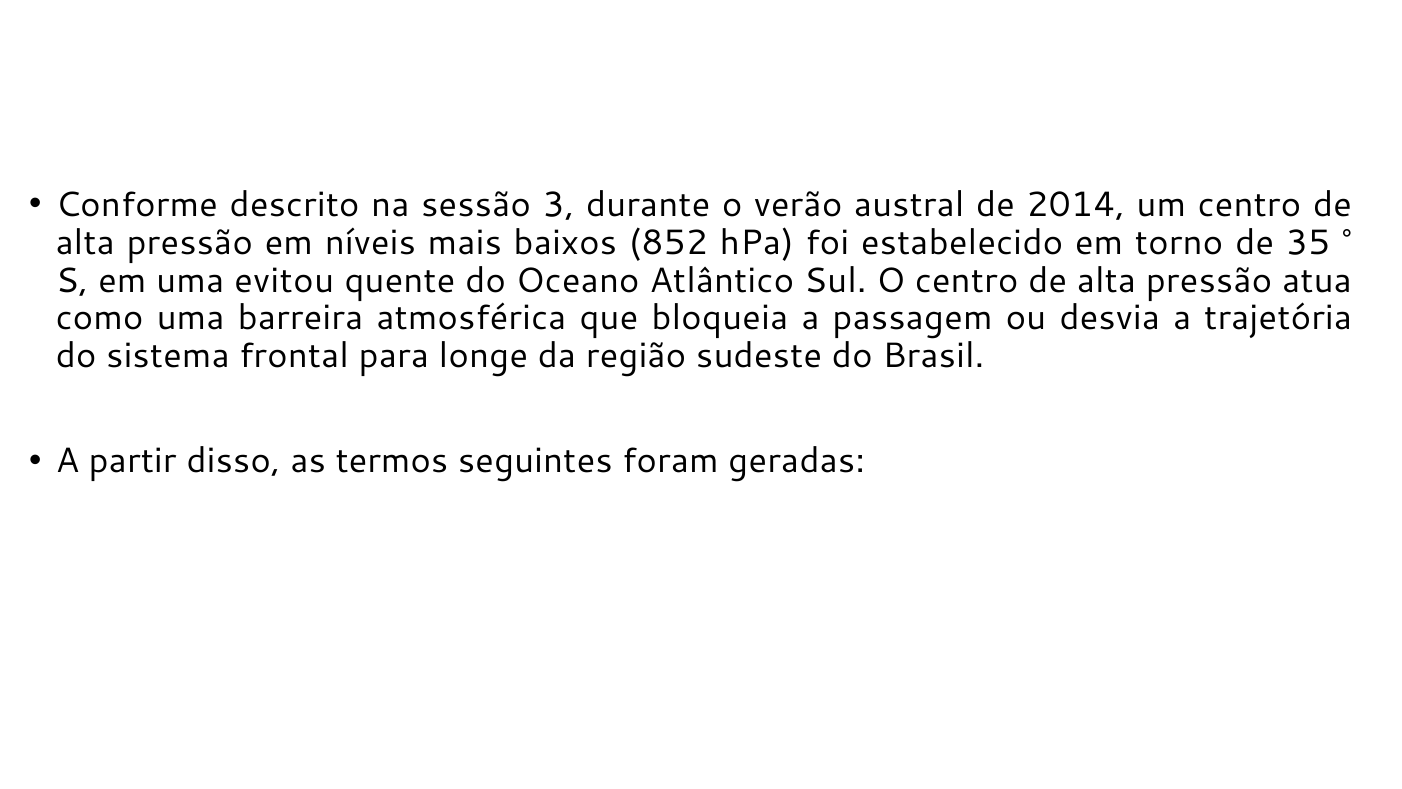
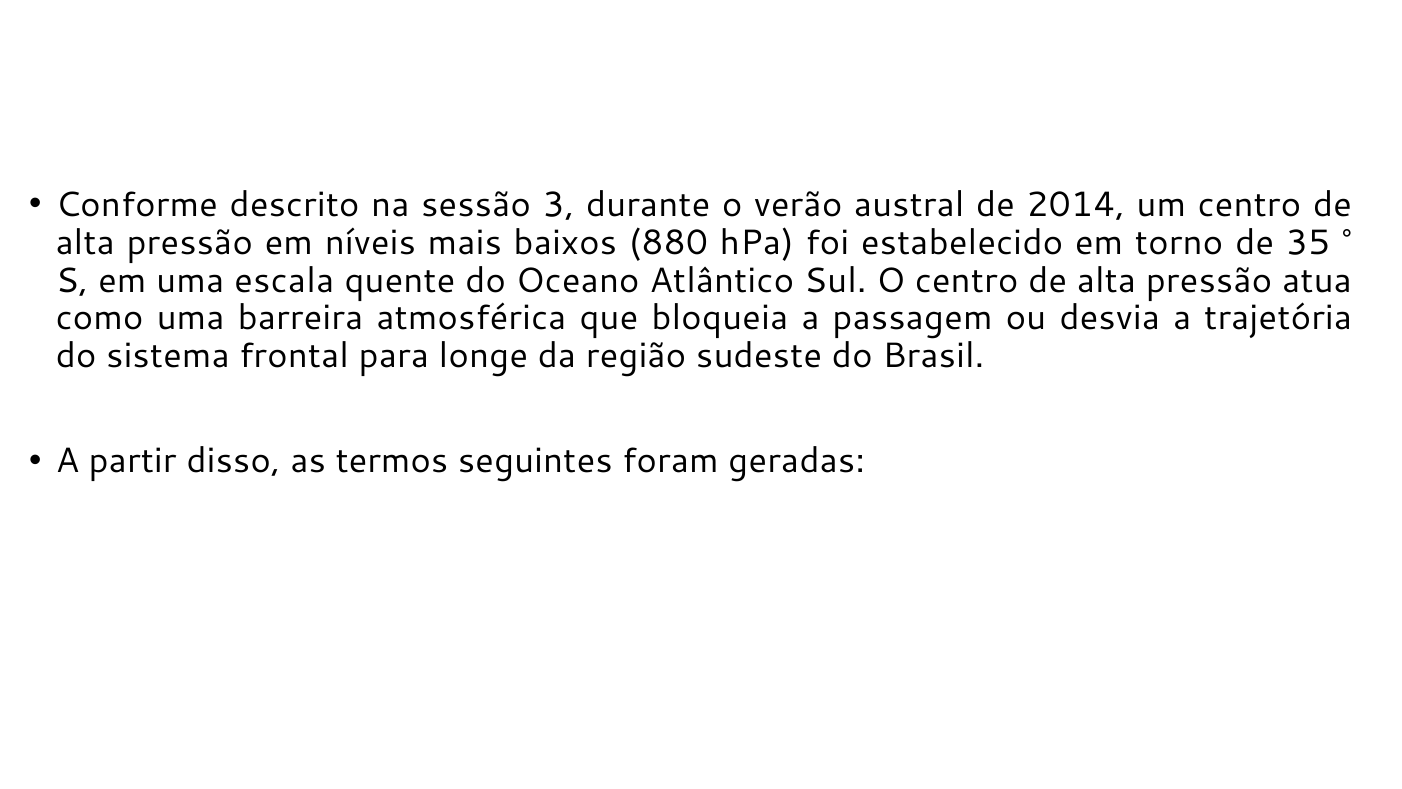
852: 852 -> 880
evitou: evitou -> escala
